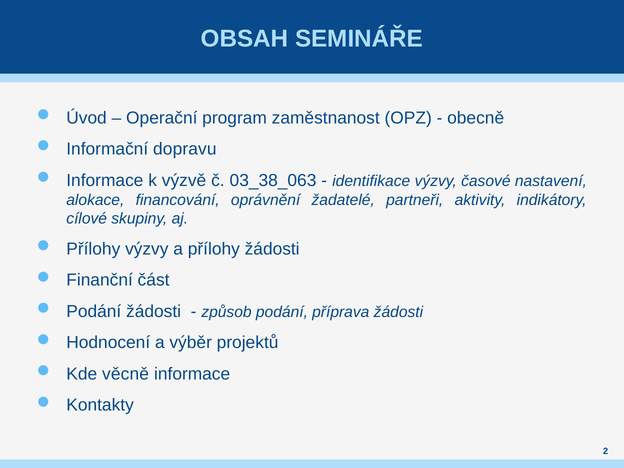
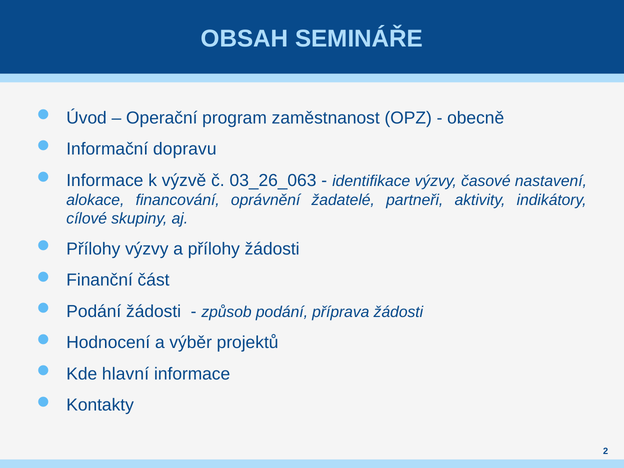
03_38_063: 03_38_063 -> 03_26_063
věcně: věcně -> hlavní
